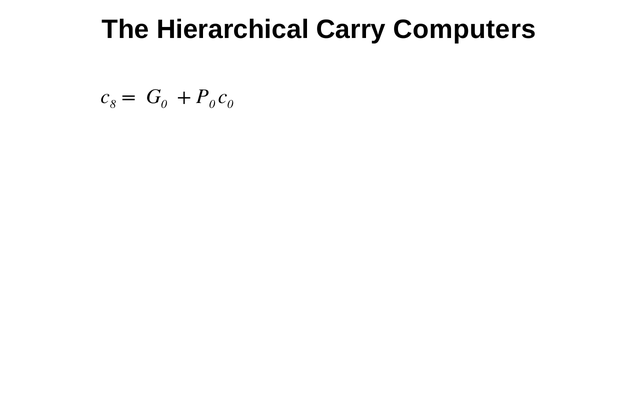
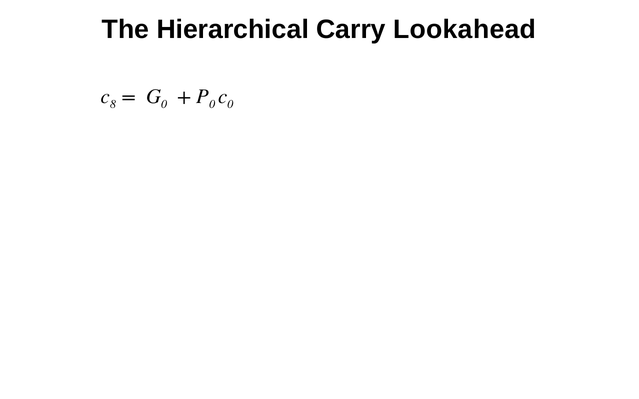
Computers: Computers -> Lookahead
